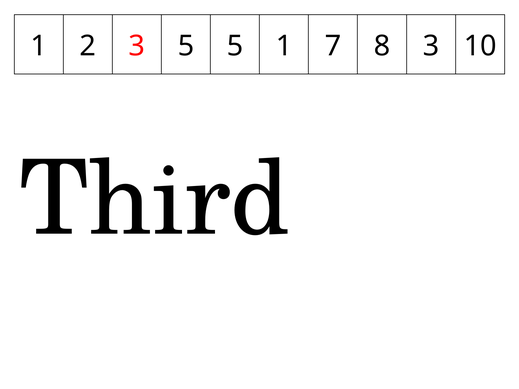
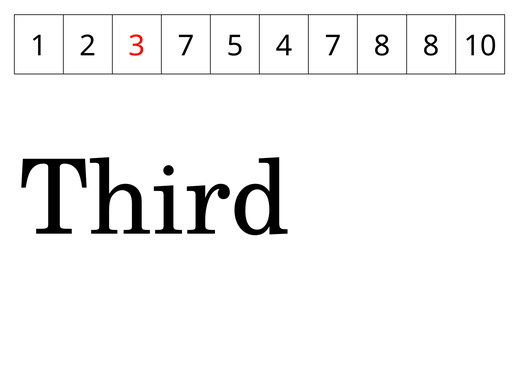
3 5: 5 -> 7
5 1: 1 -> 4
8 3: 3 -> 8
